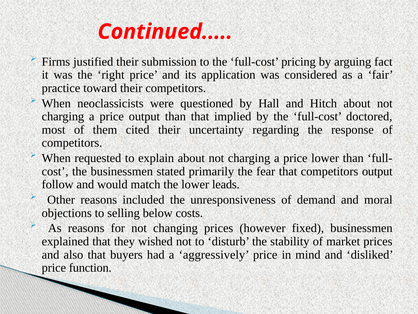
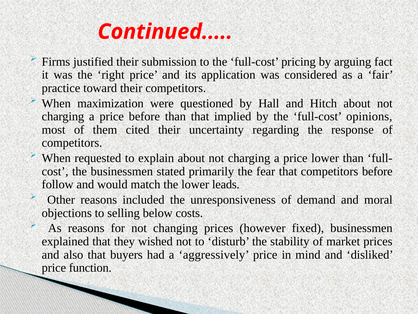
neoclassicists: neoclassicists -> maximization
price output: output -> before
doctored: doctored -> opinions
competitors output: output -> before
